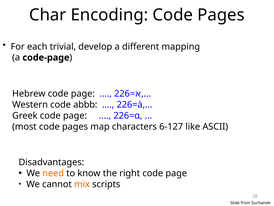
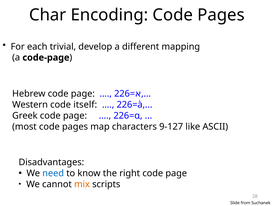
abbb: abbb -> itself
6-127: 6-127 -> 9-127
need colour: orange -> blue
